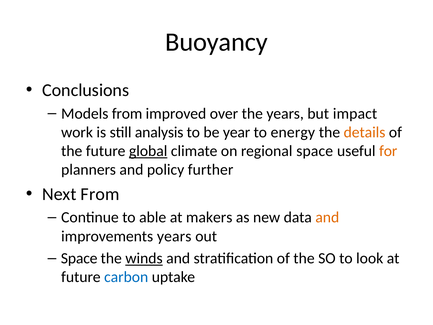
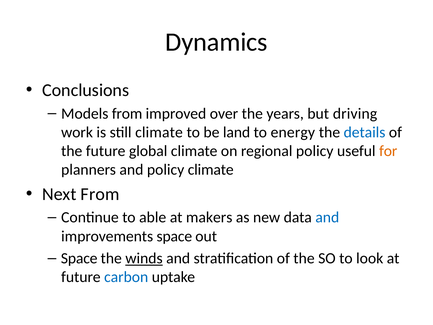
Buoyancy: Buoyancy -> Dynamics
impact: impact -> driving
still analysis: analysis -> climate
year: year -> land
details colour: orange -> blue
global underline: present -> none
regional space: space -> policy
policy further: further -> climate
and at (327, 217) colour: orange -> blue
improvements years: years -> space
